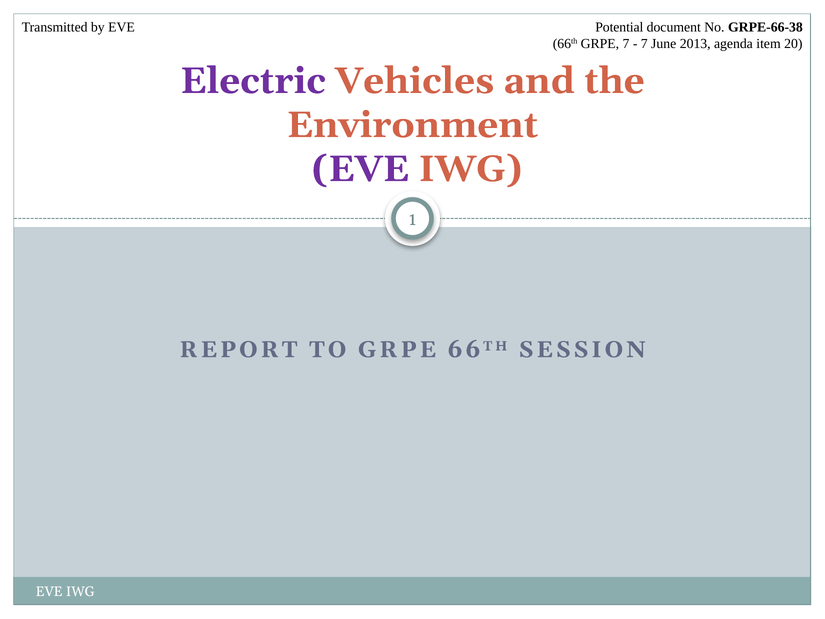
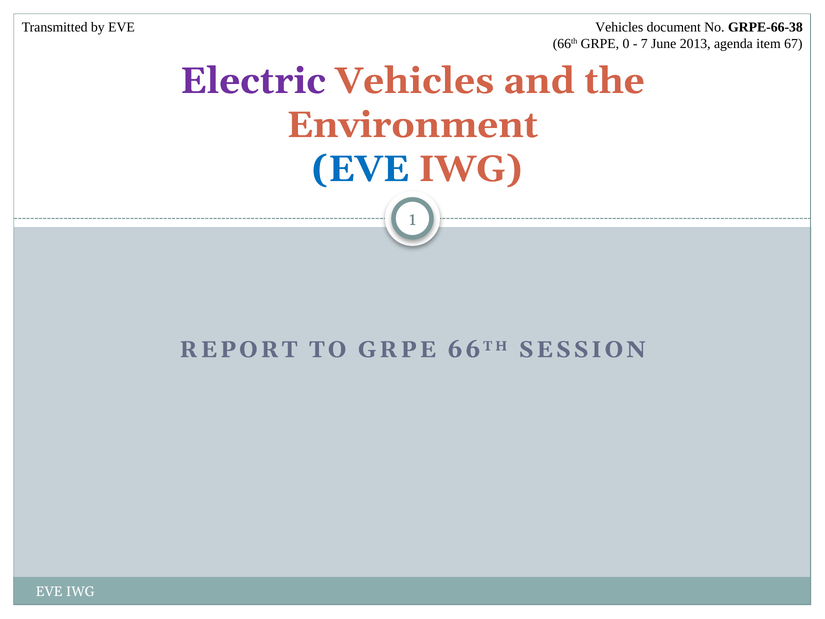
Potential at (619, 27): Potential -> Vehicles
GRPE 7: 7 -> 0
20: 20 -> 67
EVE at (361, 169) colour: purple -> blue
